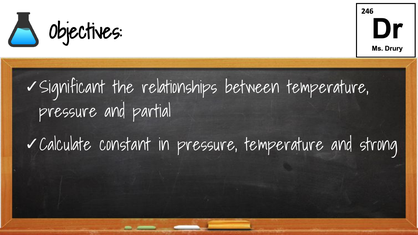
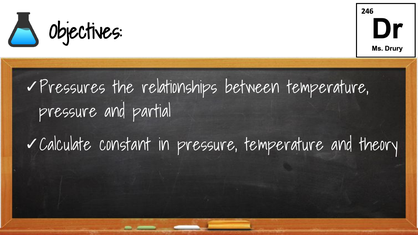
Significant: Significant -> Pressures
strong: strong -> theory
